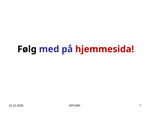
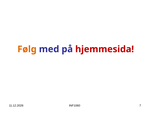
Følg colour: black -> orange
